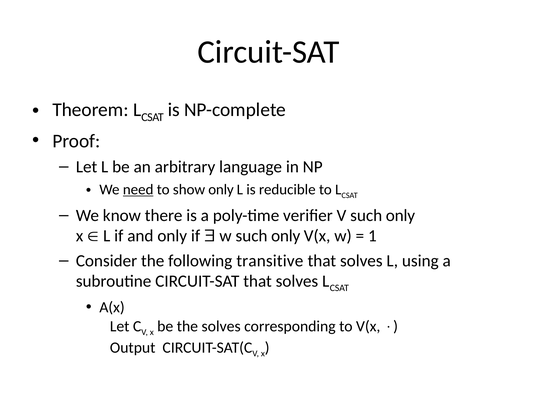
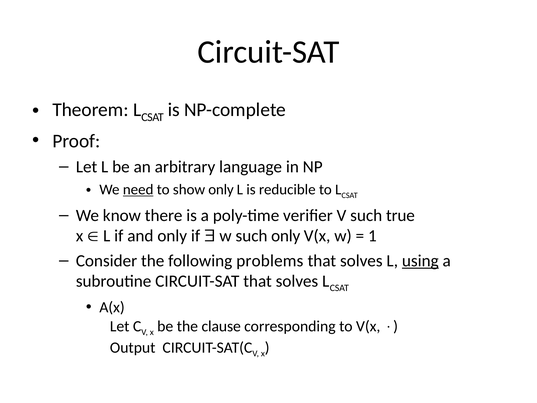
V such only: only -> true
transitive: transitive -> problems
using underline: none -> present
the solves: solves -> clause
